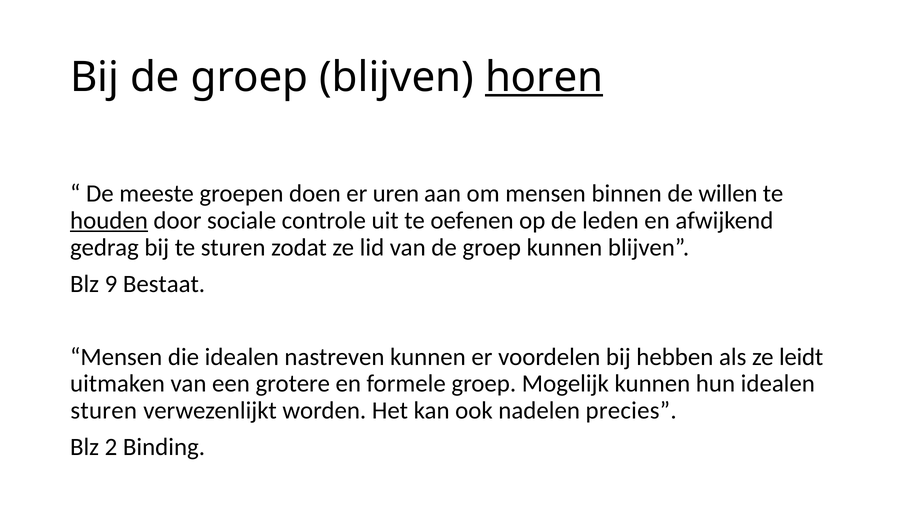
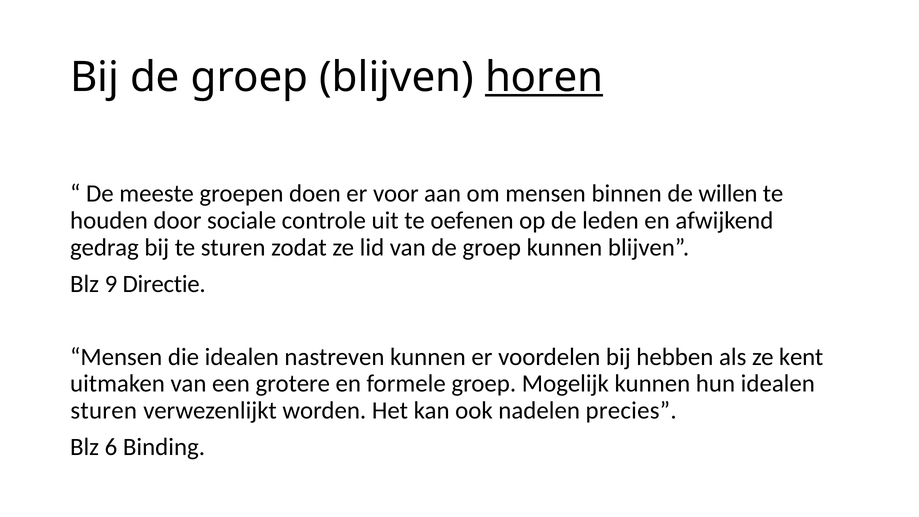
uren: uren -> voor
houden underline: present -> none
Bestaat: Bestaat -> Directie
leidt: leidt -> kent
2: 2 -> 6
